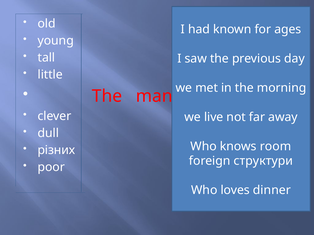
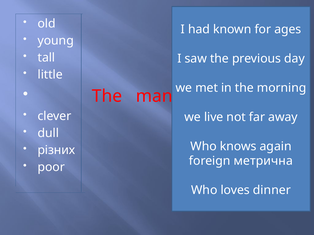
room: room -> again
структури: структури -> метрична
